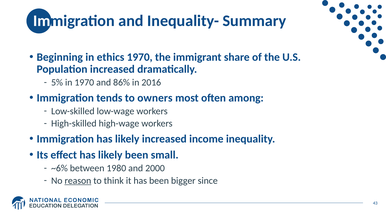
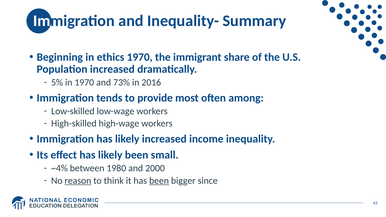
86%: 86% -> 73%
owners: owners -> provide
~6%: ~6% -> ~4%
been at (159, 181) underline: none -> present
